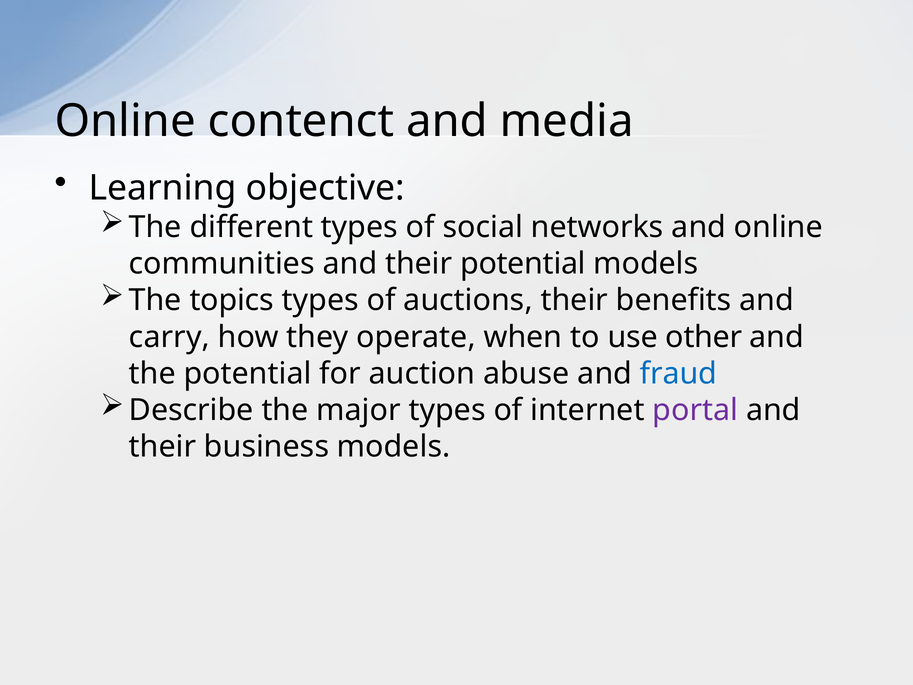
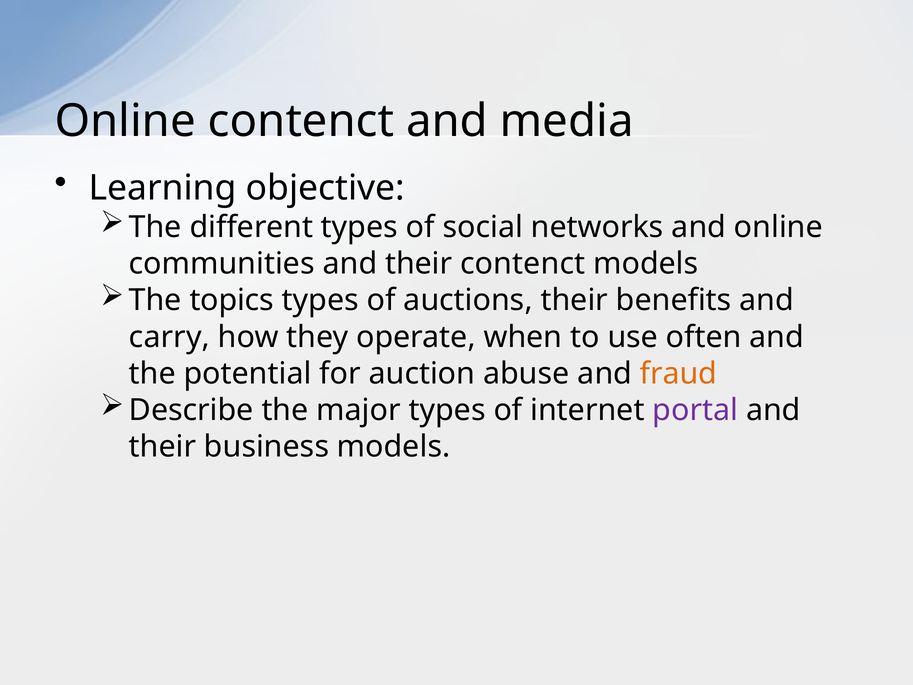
their potential: potential -> contenct
other: other -> often
fraud colour: blue -> orange
